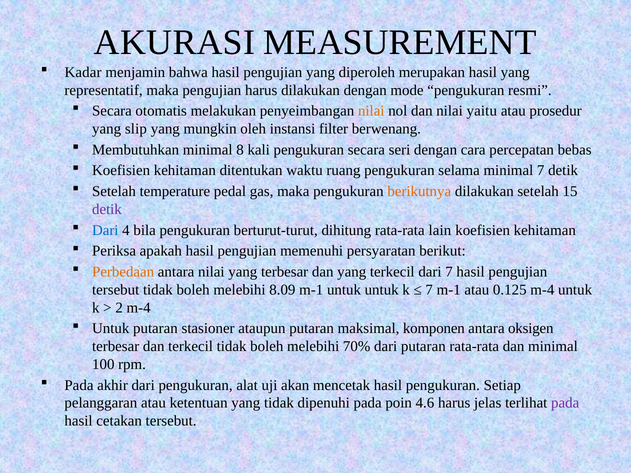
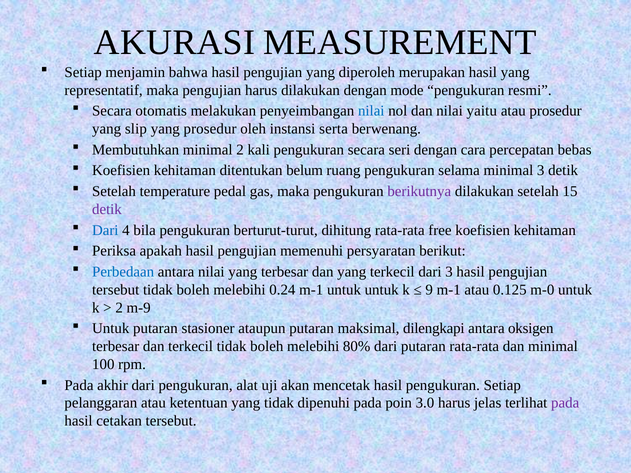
Kadar at (83, 72): Kadar -> Setiap
nilai at (371, 111) colour: orange -> blue
yang mungkin: mungkin -> prosedur
filter: filter -> serta
minimal 8: 8 -> 2
waktu: waktu -> belum
minimal 7: 7 -> 3
berikutnya colour: orange -> purple
lain: lain -> free
Perbedaan colour: orange -> blue
dari 7: 7 -> 3
8.09: 8.09 -> 0.24
7 at (429, 290): 7 -> 9
0.125 m-4: m-4 -> m-0
2 m-4: m-4 -> m-9
komponen: komponen -> dilengkapi
70%: 70% -> 80%
4.6: 4.6 -> 3.0
